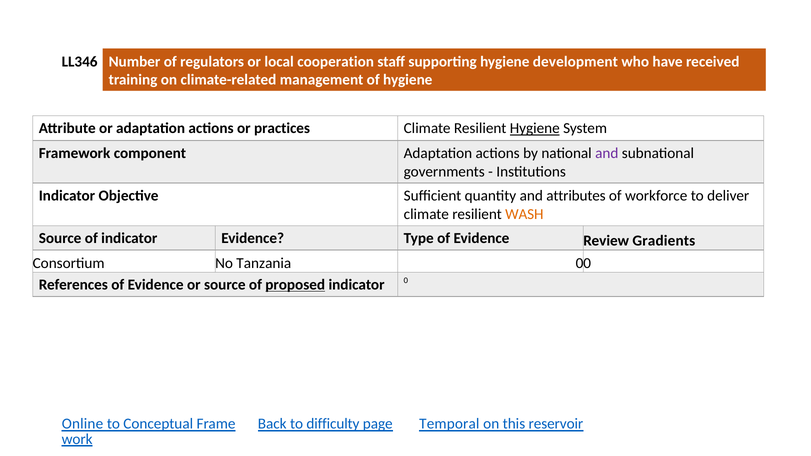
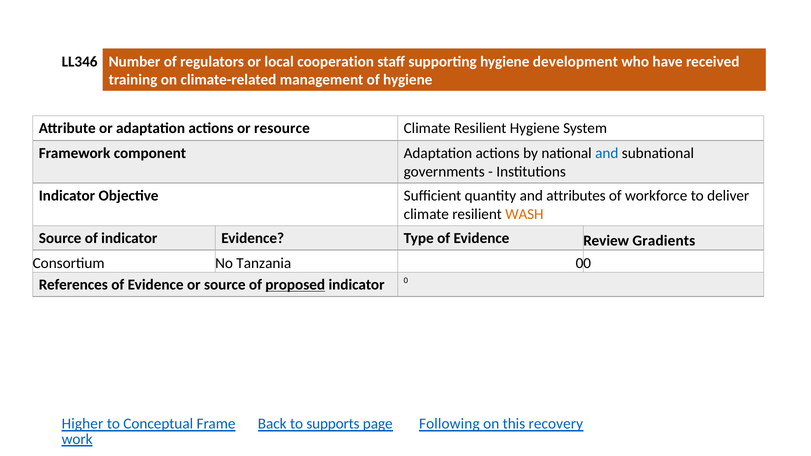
practices: practices -> resource
Hygiene at (535, 128) underline: present -> none
and at (607, 153) colour: purple -> blue
Online: Online -> Higher
difficulty: difficulty -> supports
Temporal: Temporal -> Following
reservoir: reservoir -> recovery
